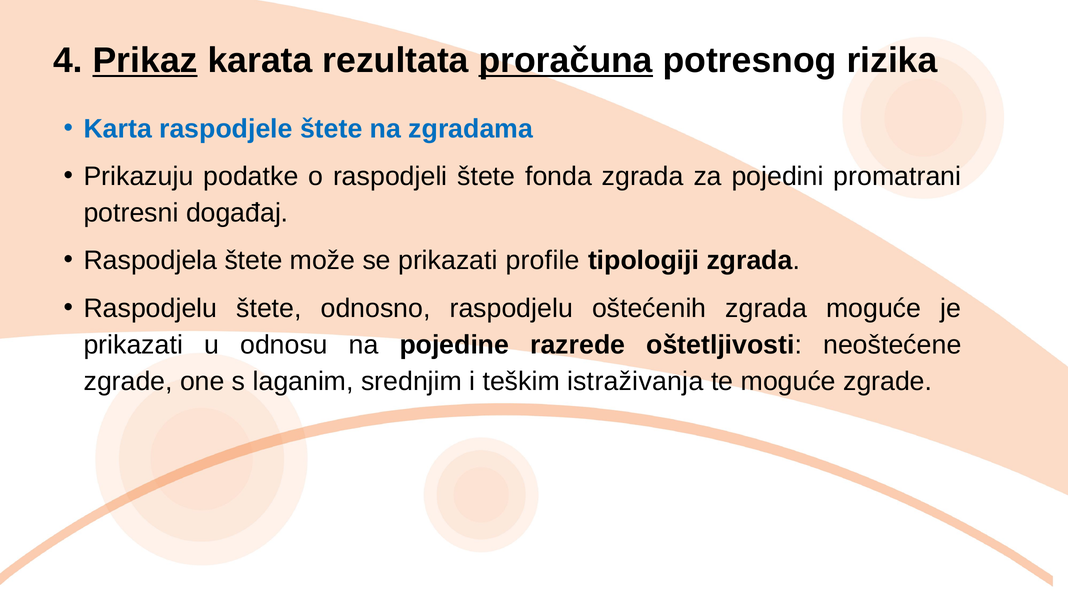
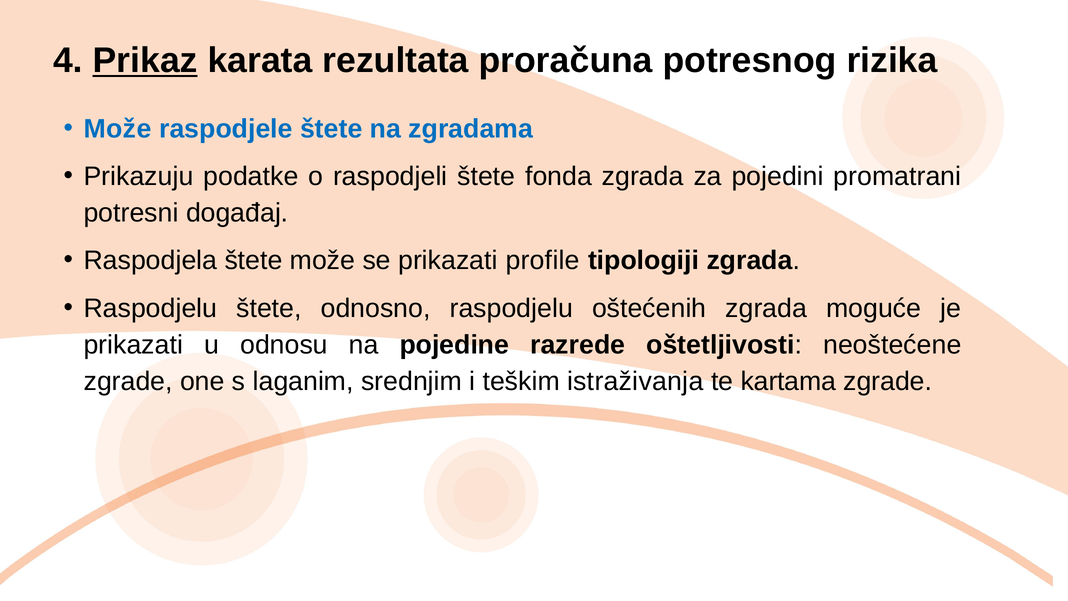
proračuna underline: present -> none
Karta at (118, 129): Karta -> Može
te moguće: moguće -> kartama
